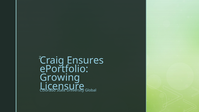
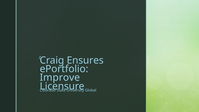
Growing: Growing -> Improve
